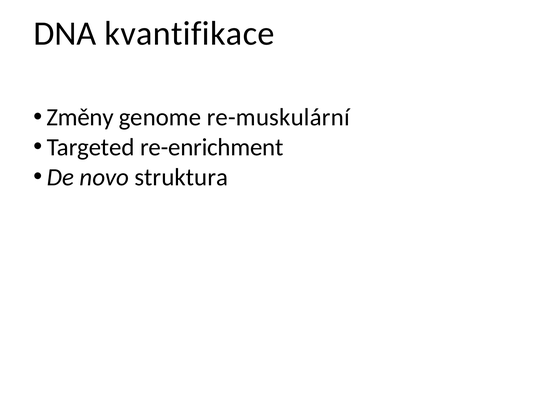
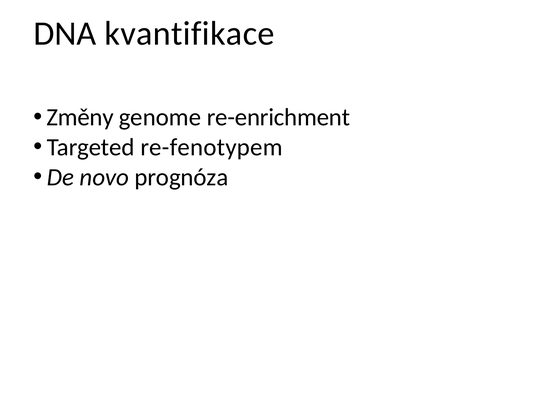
re-muskulární: re-muskulární -> re-enrichment
re-enrichment: re-enrichment -> re-fenotypem
struktura: struktura -> prognóza
